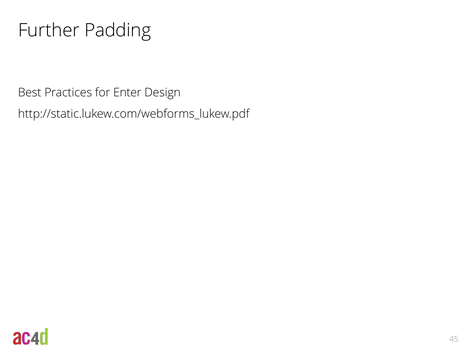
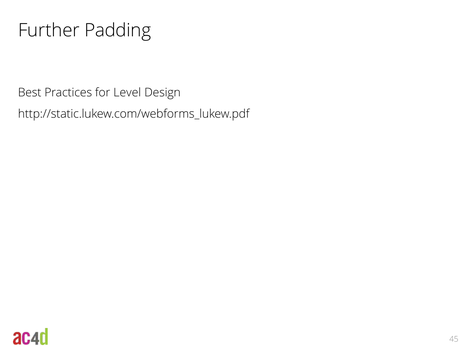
Enter: Enter -> Level
